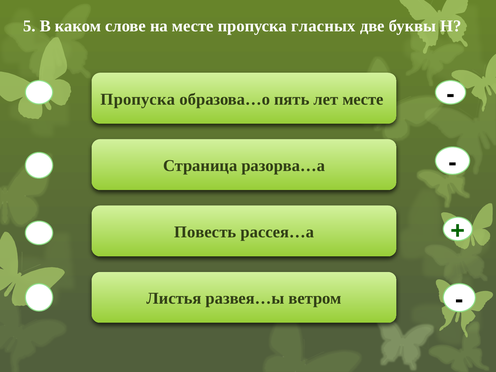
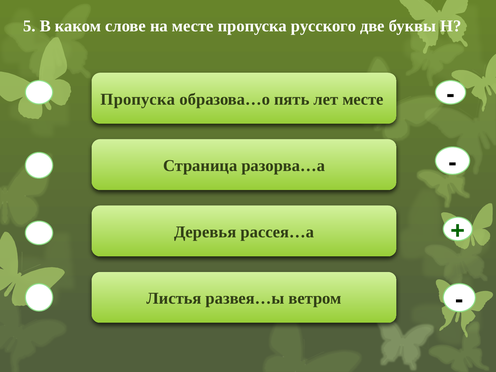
гласных: гласных -> русского
Повесть: Повесть -> Деревья
